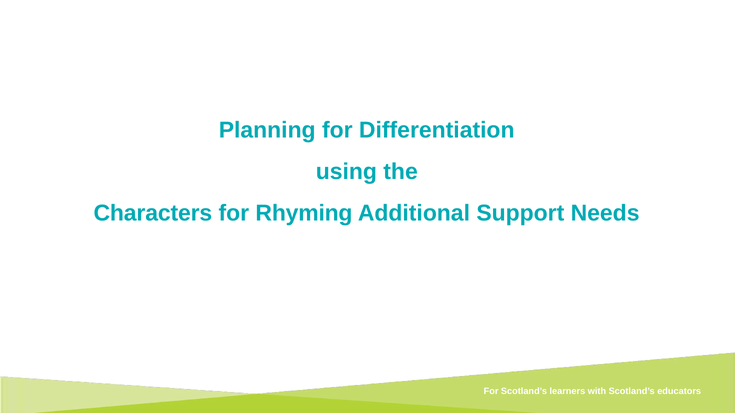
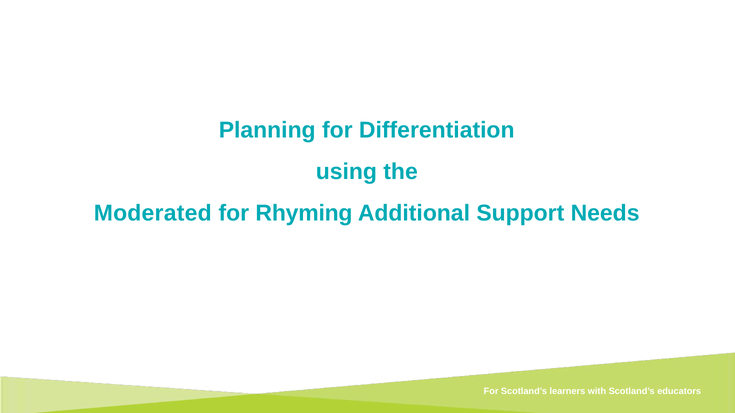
Characters: Characters -> Moderated
